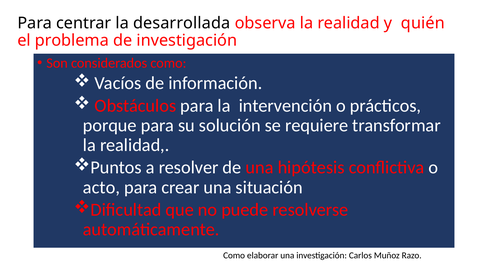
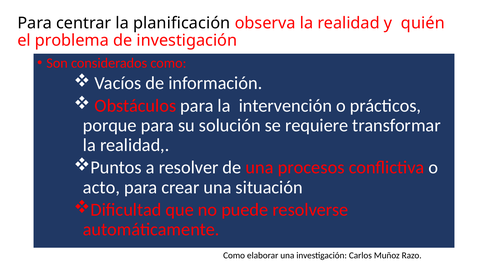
desarrollada: desarrollada -> planificación
hipótesis: hipótesis -> procesos
